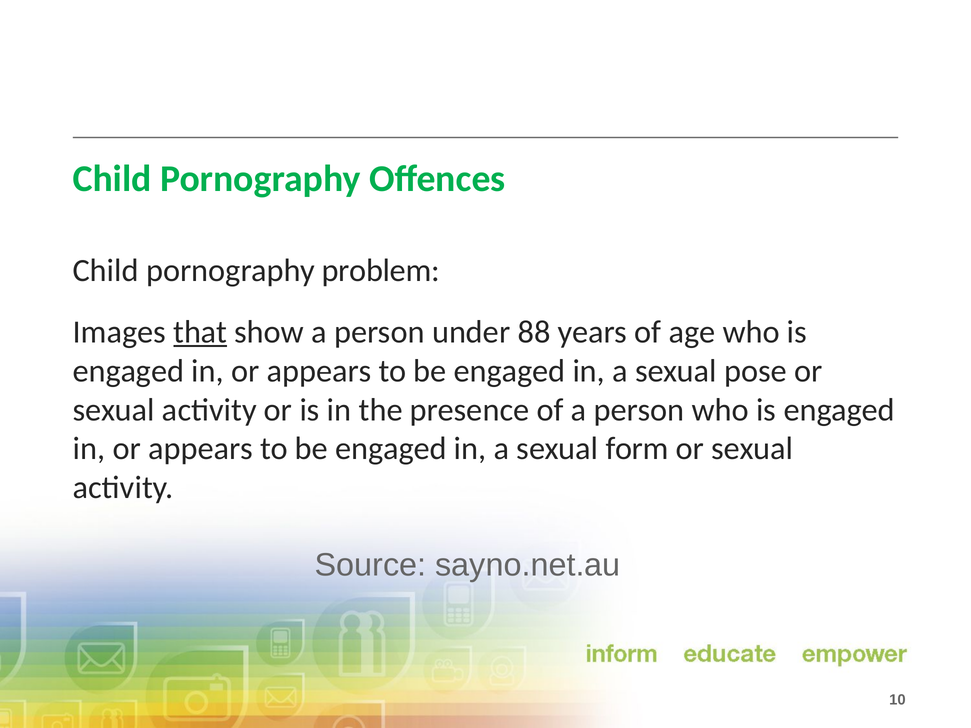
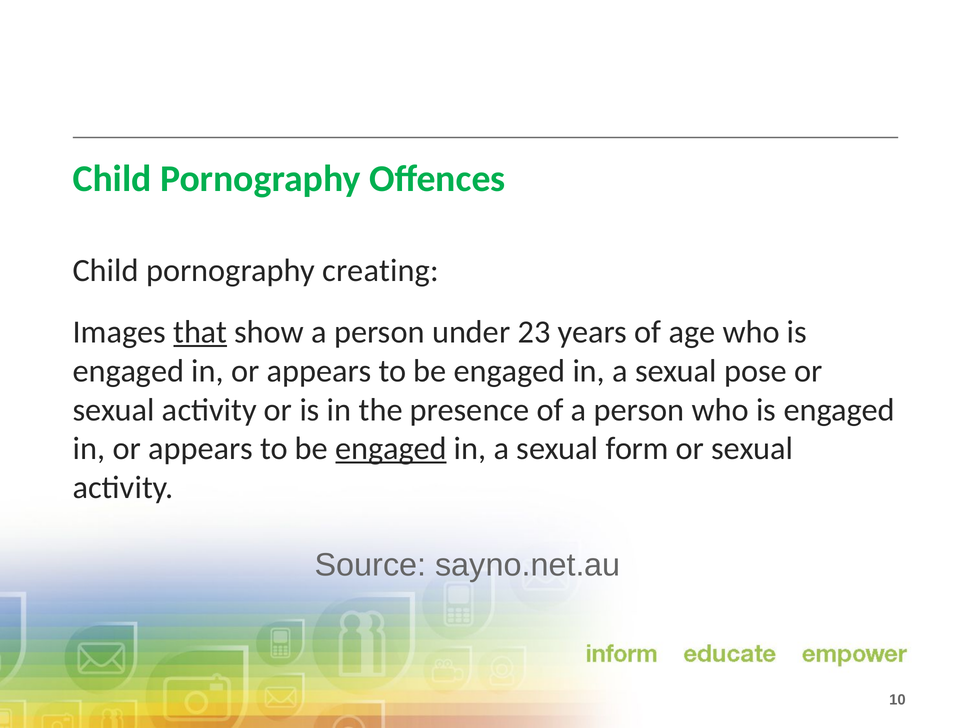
problem: problem -> creating
88: 88 -> 23
engaged at (391, 449) underline: none -> present
